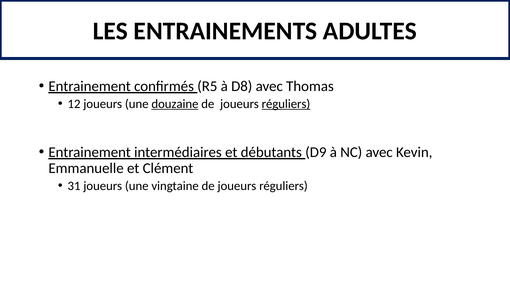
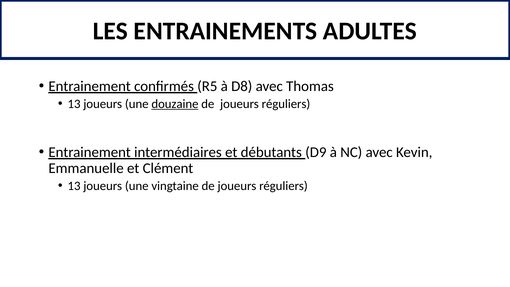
12 at (74, 104): 12 -> 13
réguliers at (286, 104) underline: present -> none
31 at (74, 186): 31 -> 13
